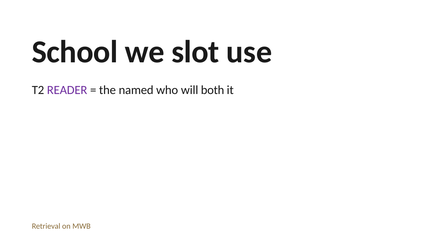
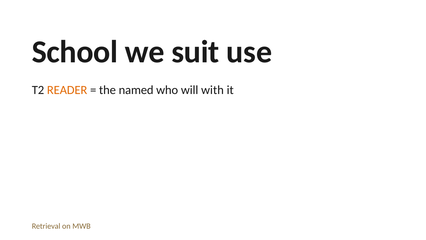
slot: slot -> suit
READER colour: purple -> orange
both: both -> with
